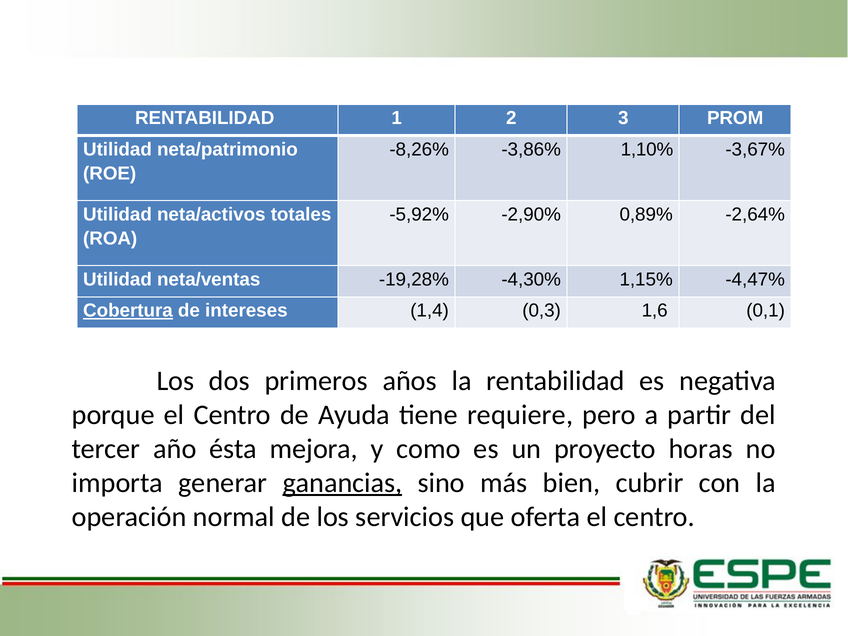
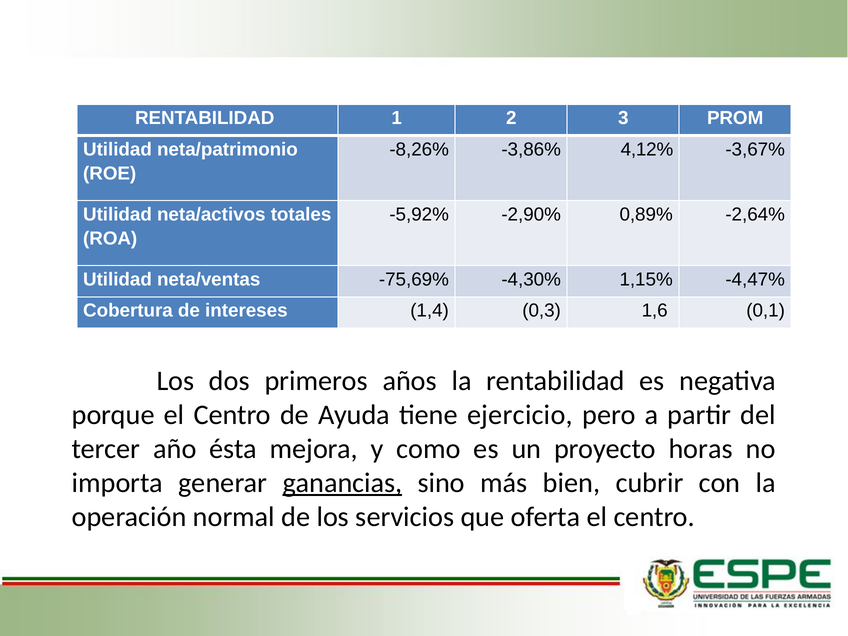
1,10%: 1,10% -> 4,12%
-19,28%: -19,28% -> -75,69%
Cobertura underline: present -> none
requiere: requiere -> ejercicio
